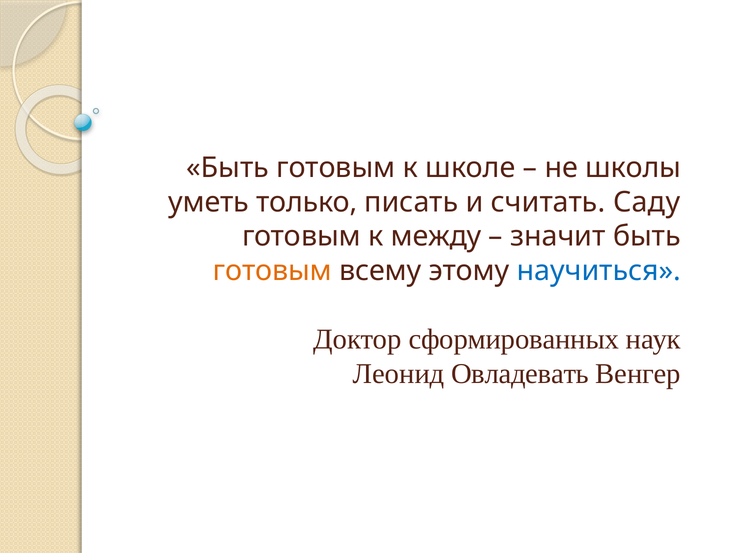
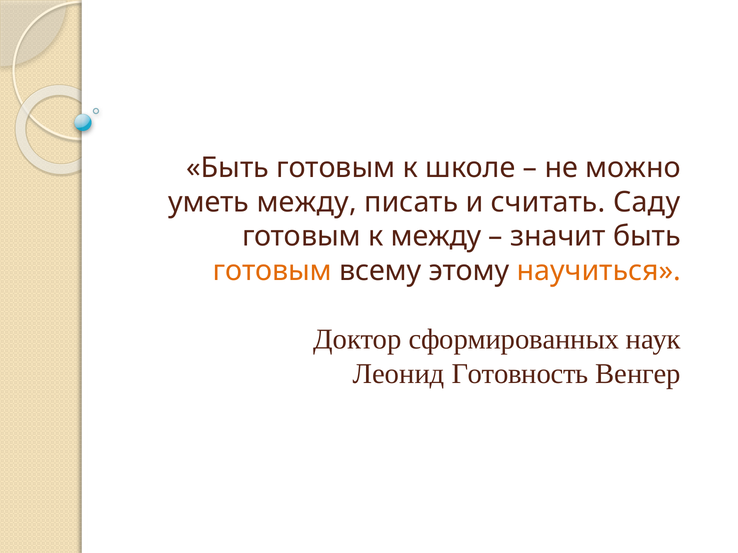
школы: школы -> можно
уметь только: только -> между
научиться colour: blue -> orange
Овладевать: Овладевать -> Готовность
